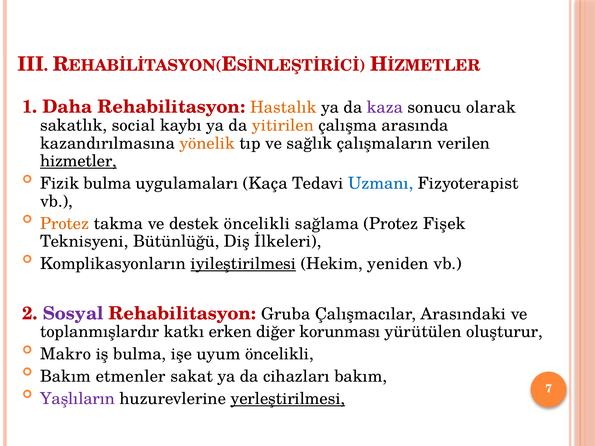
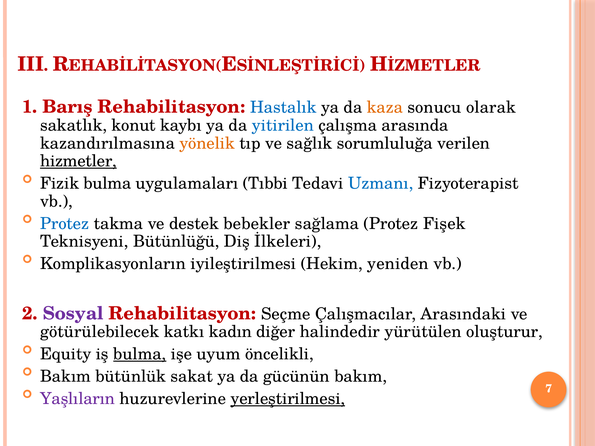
Daha: Daha -> Barış
Hastalık colour: orange -> blue
kaza colour: purple -> orange
social: social -> konut
yitirilen colour: orange -> blue
çalışmaların: çalışmaların -> sorumluluğa
Kaça: Kaça -> Tıbbi
Protez at (65, 224) colour: orange -> blue
destek öncelikli: öncelikli -> bebekler
iyileştirilmesi underline: present -> none
Gruba: Gruba -> Seçme
toplanmışlardır: toplanmışlardır -> götürülebilecek
erken: erken -> kadın
korunması: korunması -> halindedir
Makro: Makro -> Equity
bulma at (140, 354) underline: none -> present
etmenler: etmenler -> bütünlük
cihazları: cihazları -> gücünün
